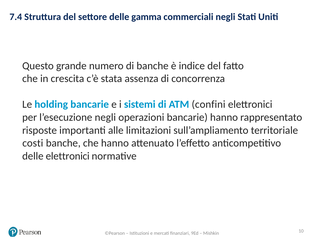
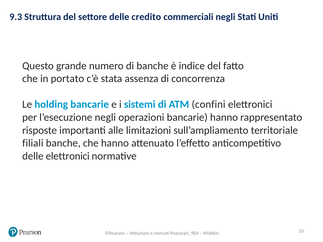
7.4: 7.4 -> 9.3
gamma: gamma -> credito
crescita: crescita -> portato
costi: costi -> filiali
